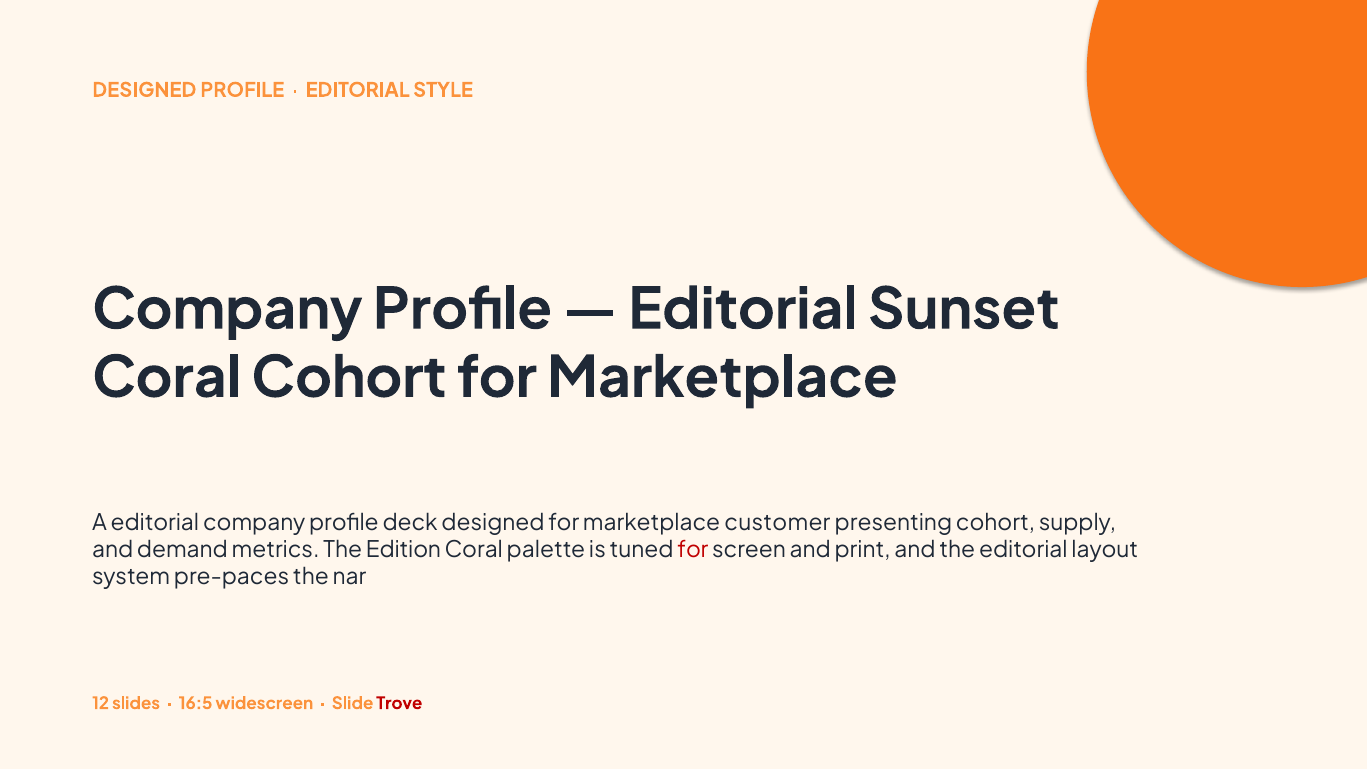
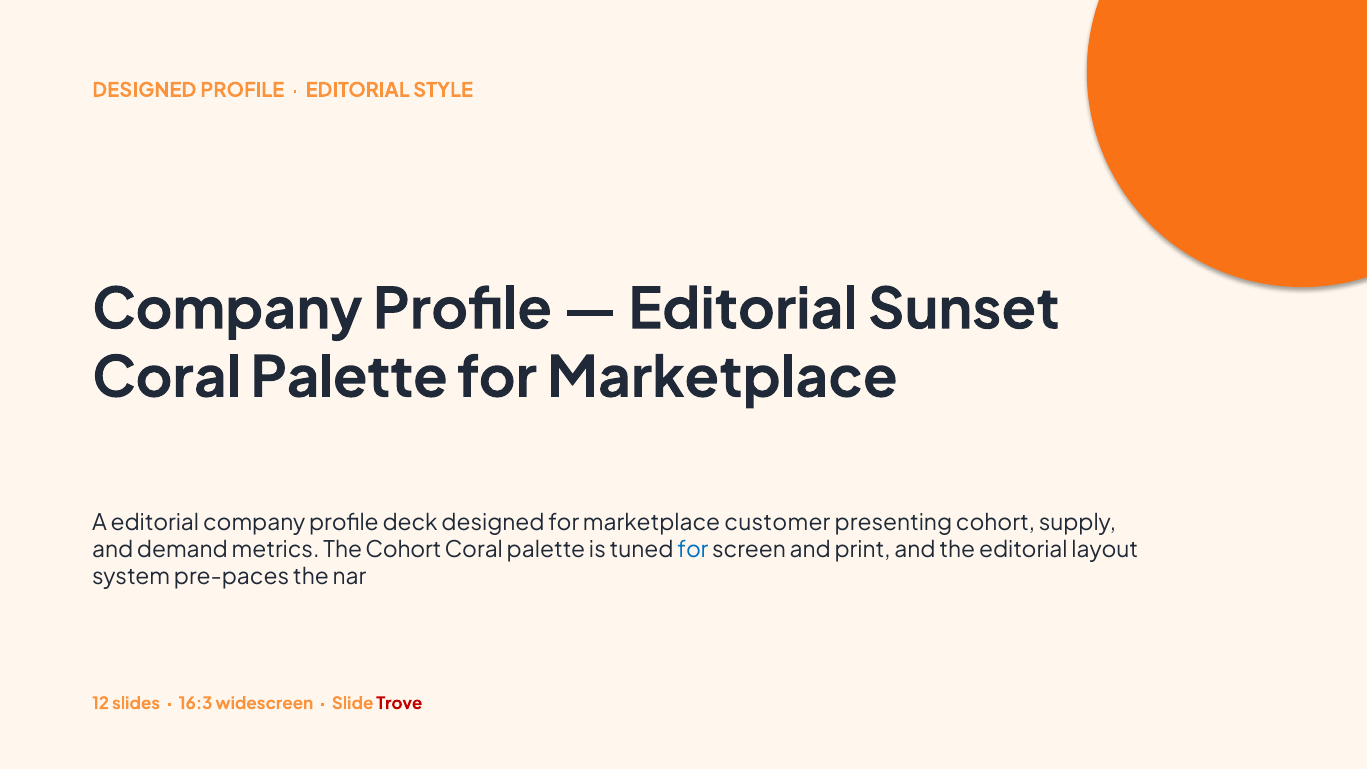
Cohort at (349, 378): Cohort -> Palette
The Edition: Edition -> Cohort
for at (693, 550) colour: red -> blue
16:5: 16:5 -> 16:3
